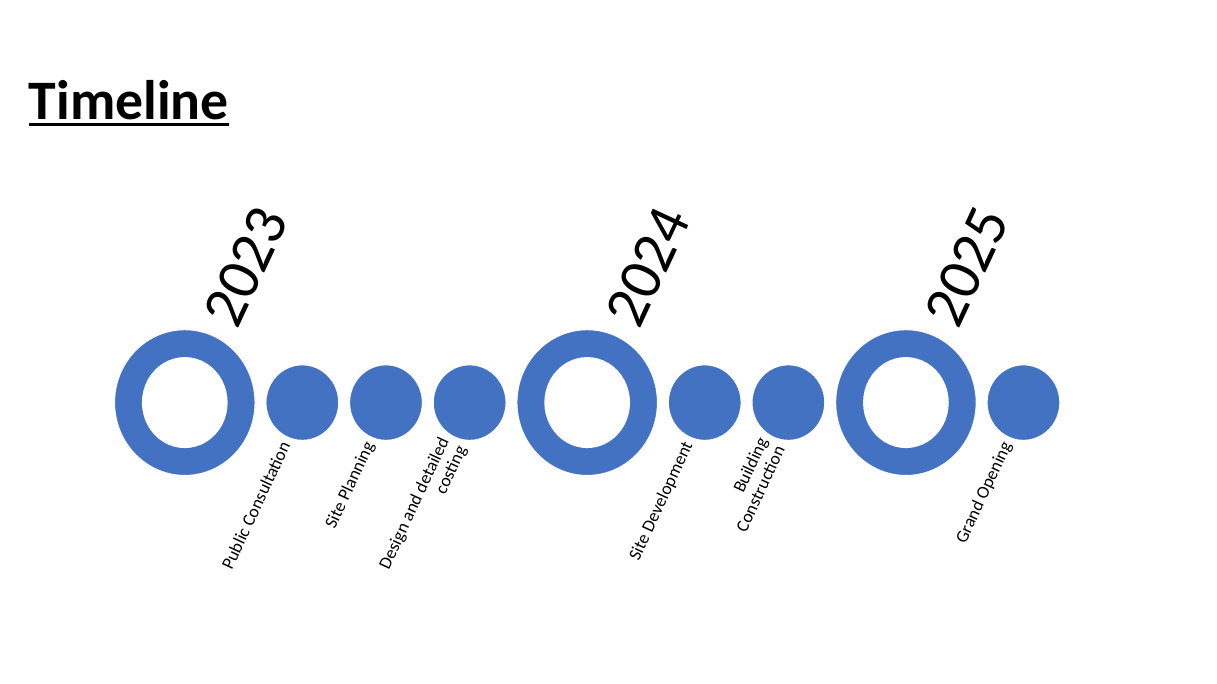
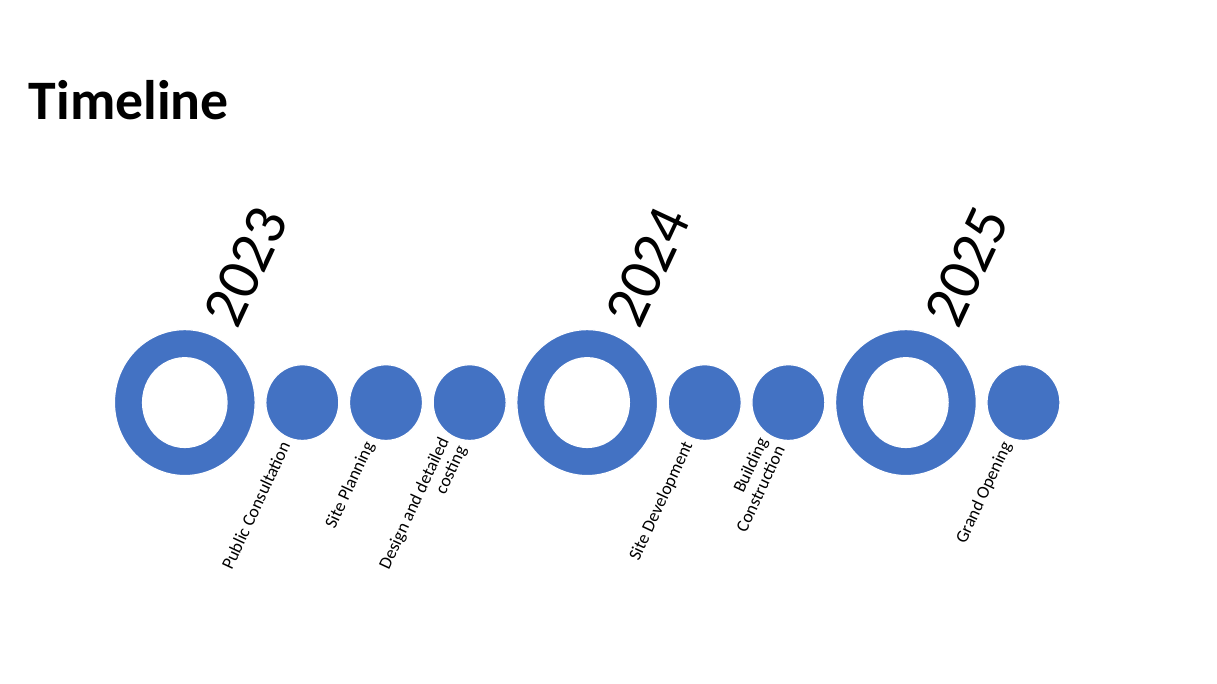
Timeline underline: present -> none
